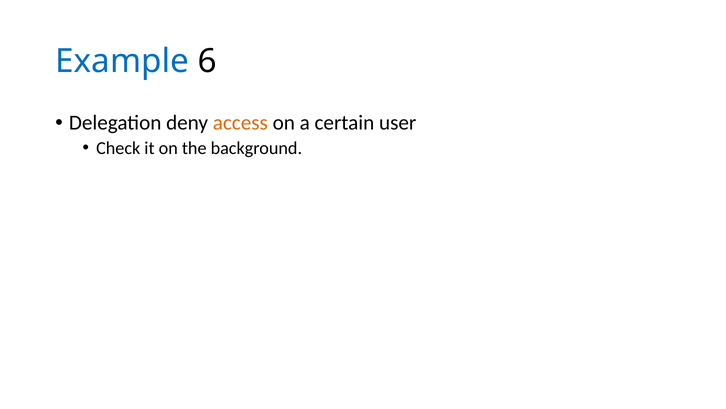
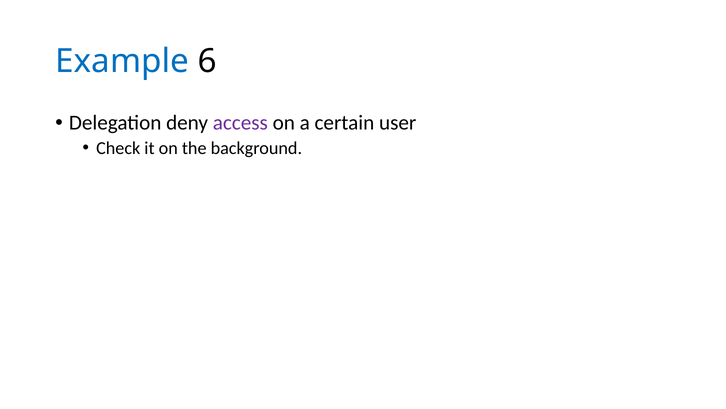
access colour: orange -> purple
